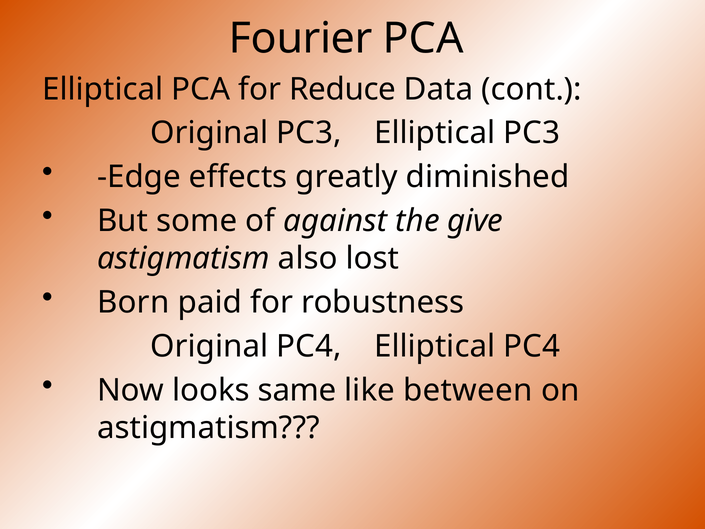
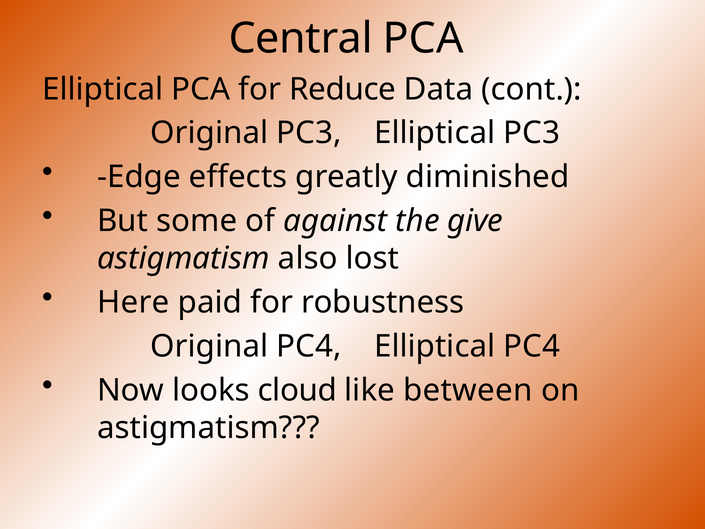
Fourier: Fourier -> Central
Born: Born -> Here
same: same -> cloud
